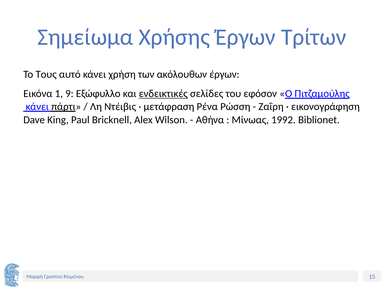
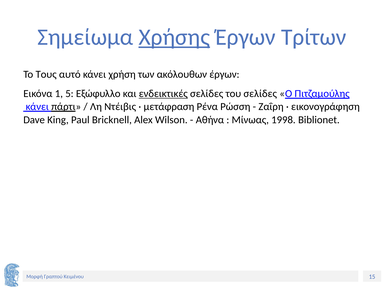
Χρήσης underline: none -> present
9: 9 -> 5
του εφόσον: εφόσον -> σελίδες
1992: 1992 -> 1998
